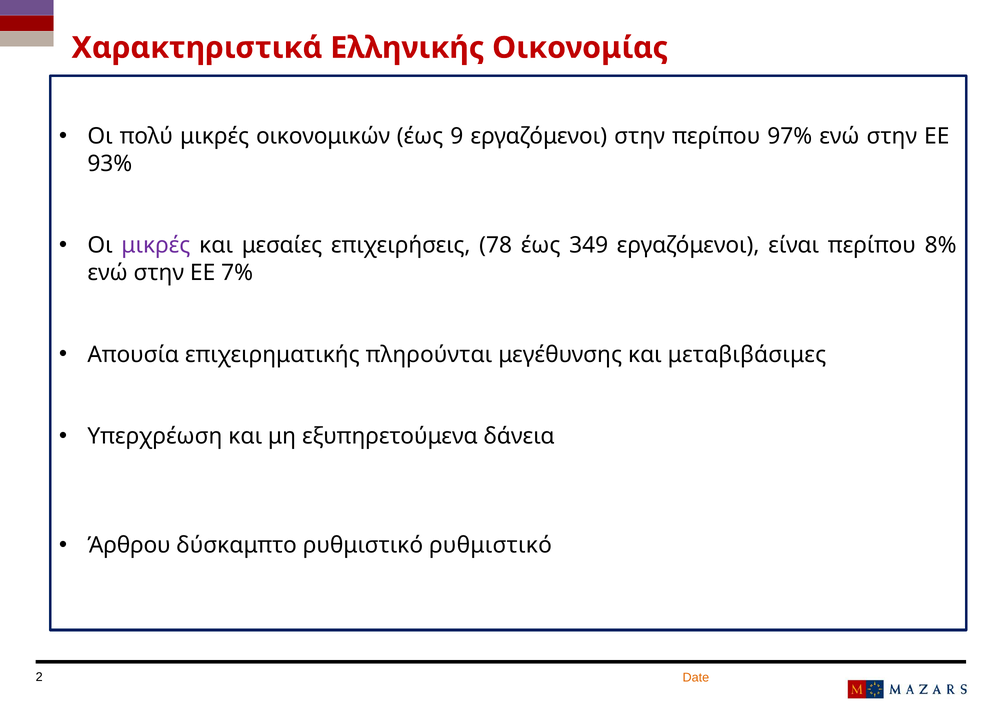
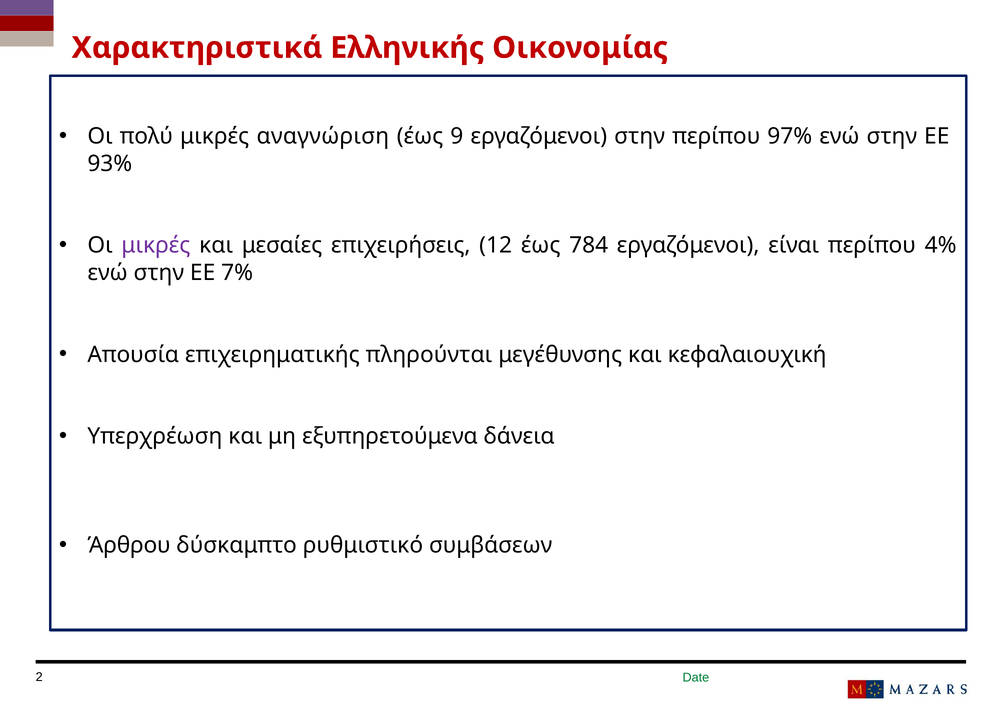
οικονομικών: οικονομικών -> αναγνώριση
78: 78 -> 12
349: 349 -> 784
8%: 8% -> 4%
μεταβιβάσιμες: μεταβιβάσιμες -> κεφαλαιουχική
ρυθμιστικό ρυθμιστικό: ρυθμιστικό -> συμβάσεων
Date colour: orange -> green
